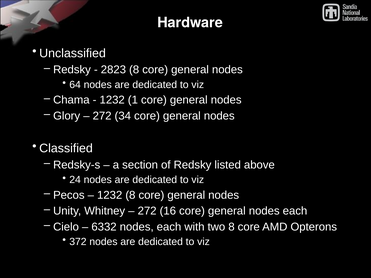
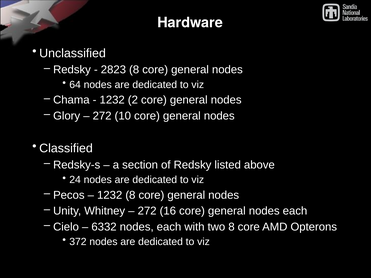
1: 1 -> 2
34: 34 -> 10
